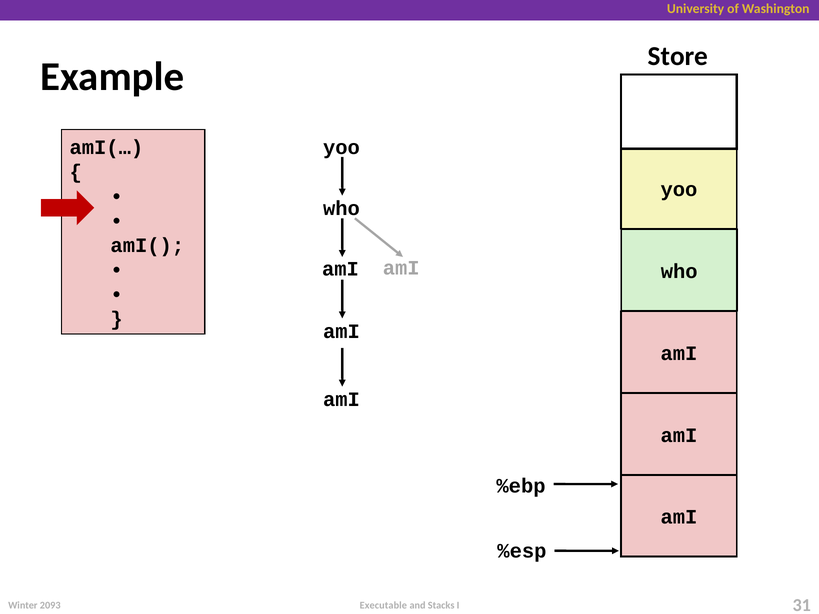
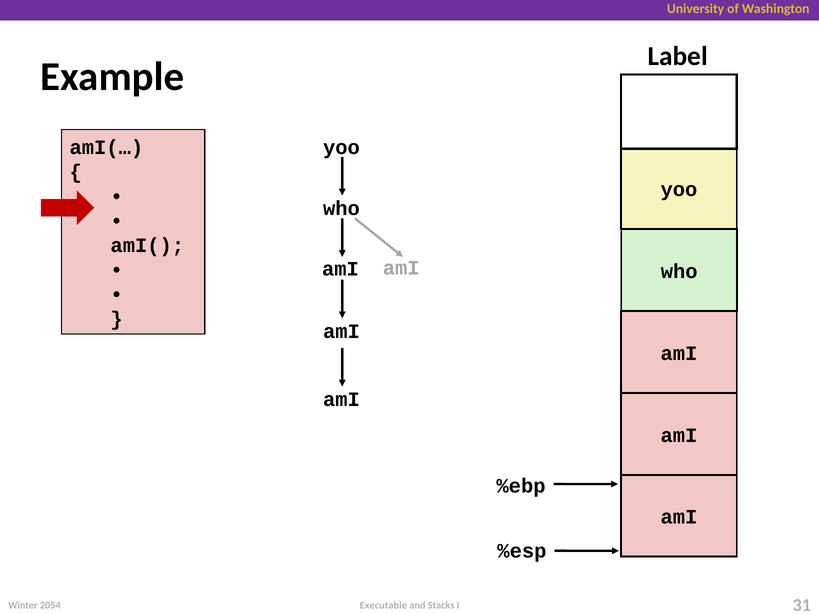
Store: Store -> Label
2093: 2093 -> 2054
